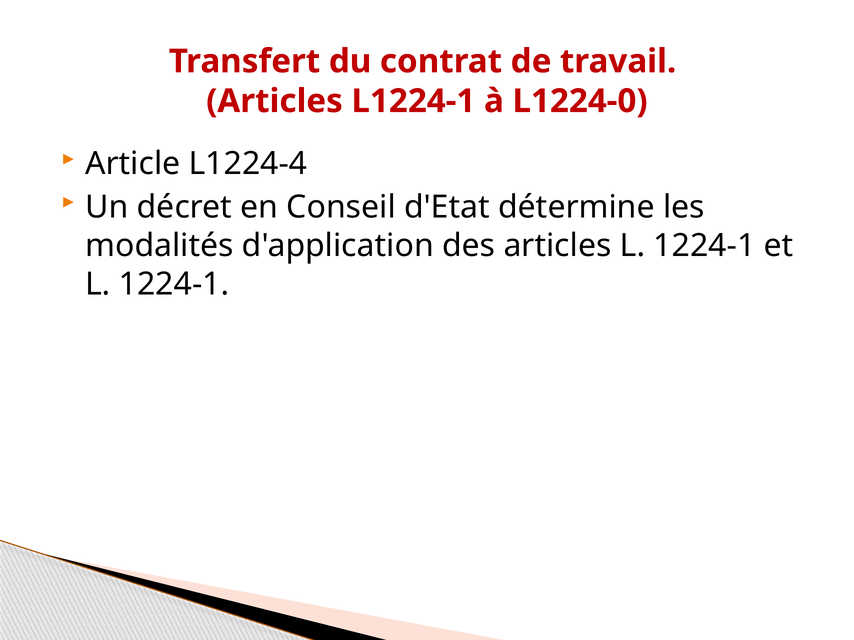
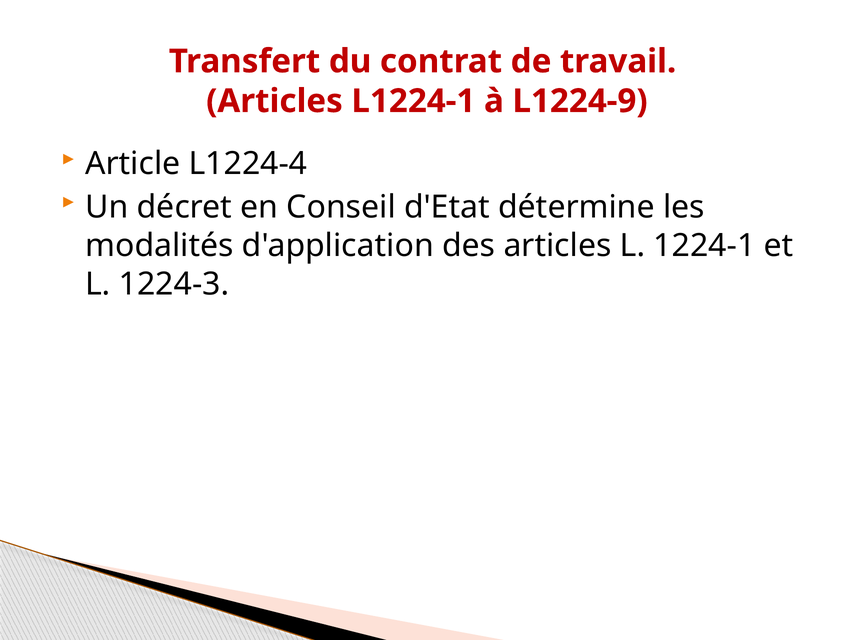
L1224-0: L1224-0 -> L1224-9
1224-1 at (174, 284): 1224-1 -> 1224-3
